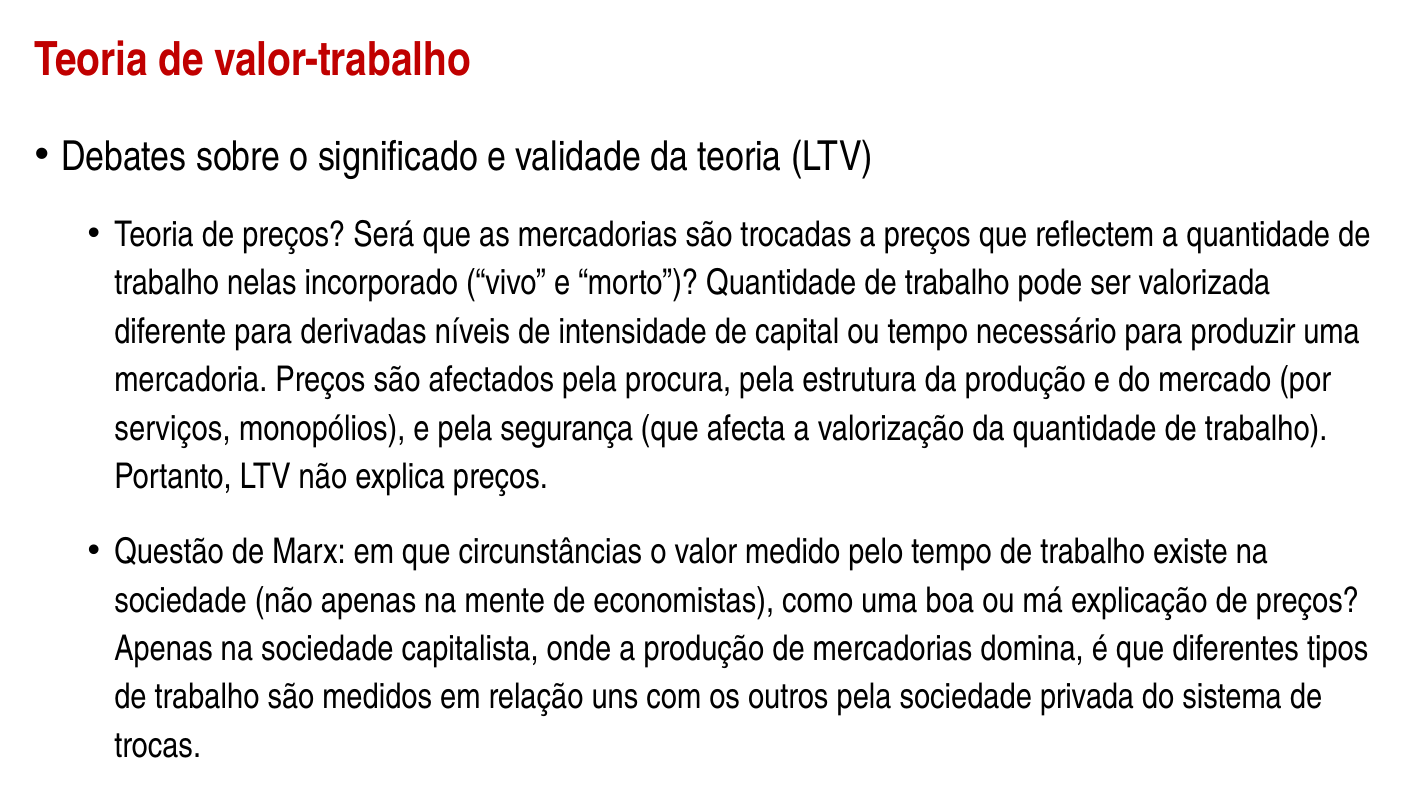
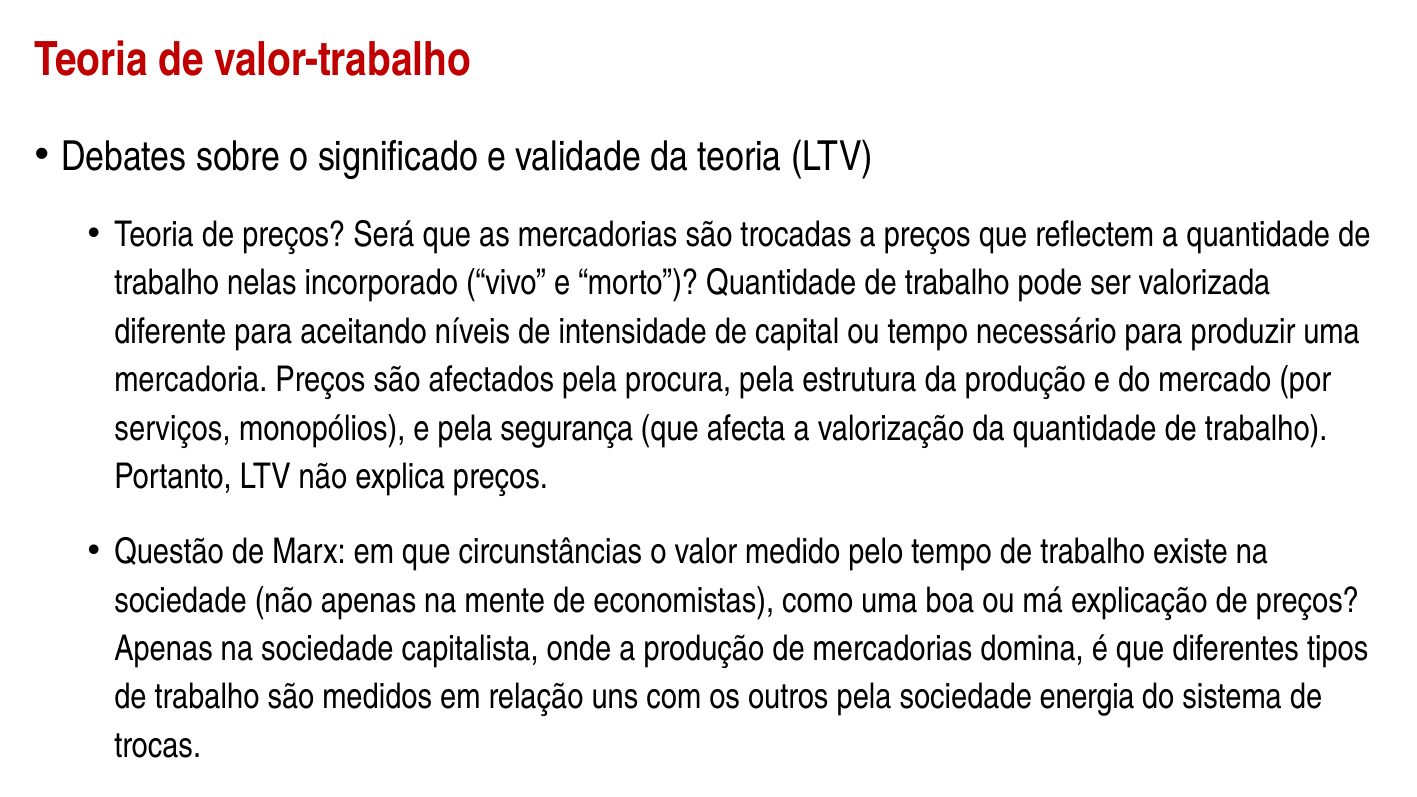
derivadas: derivadas -> aceitando
privada: privada -> energia
